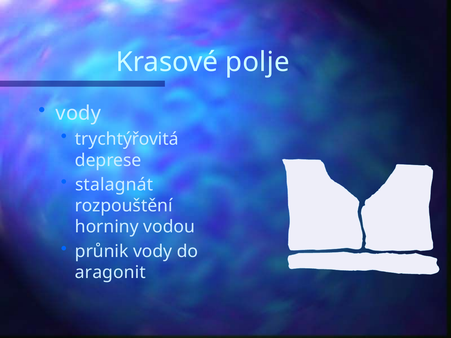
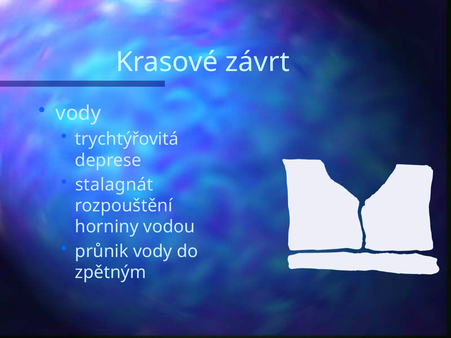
polje: polje -> závrt
aragonit: aragonit -> zpětným
